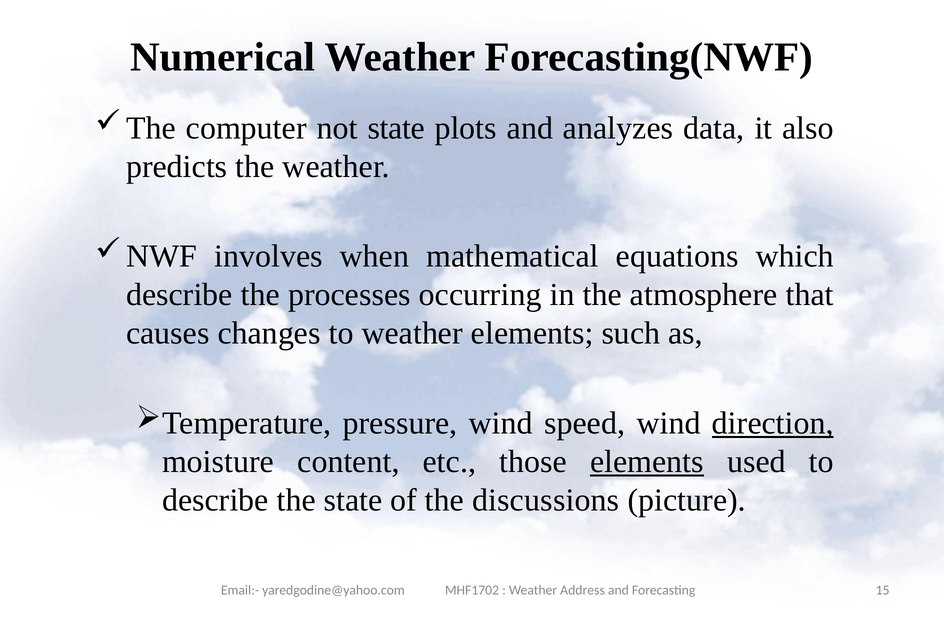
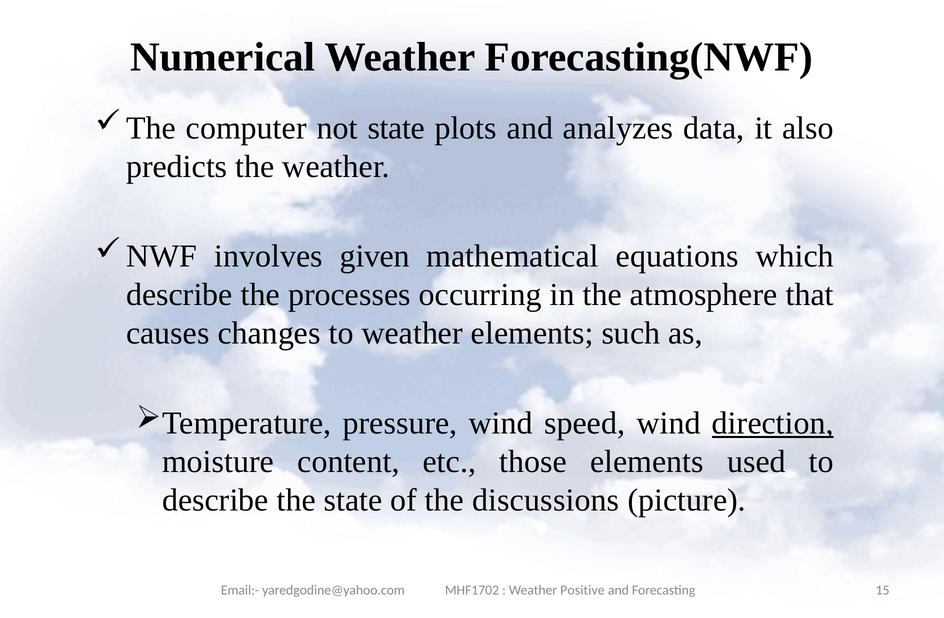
when: when -> given
elements at (647, 461) underline: present -> none
Address: Address -> Positive
